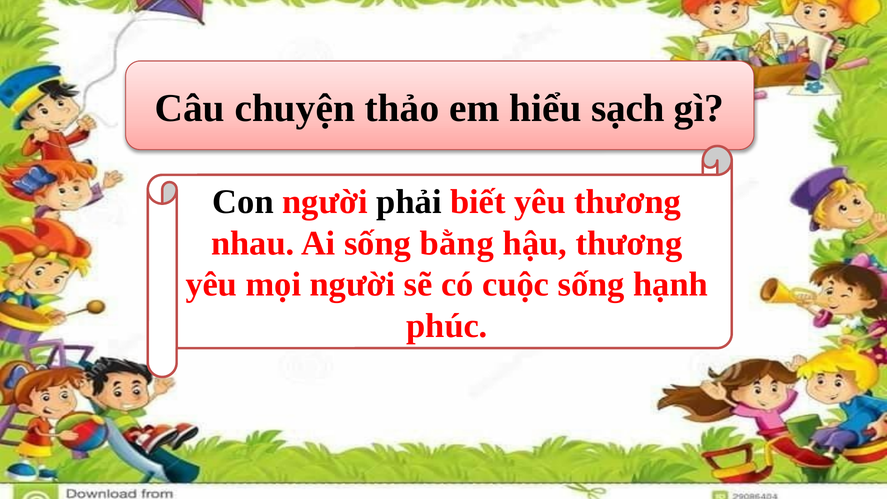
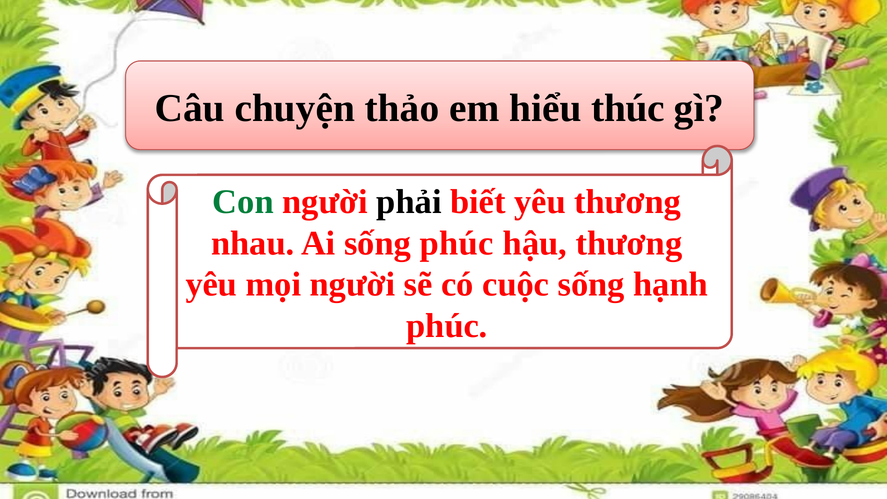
sạch: sạch -> thúc
Con colour: black -> green
sống bằng: bằng -> phúc
